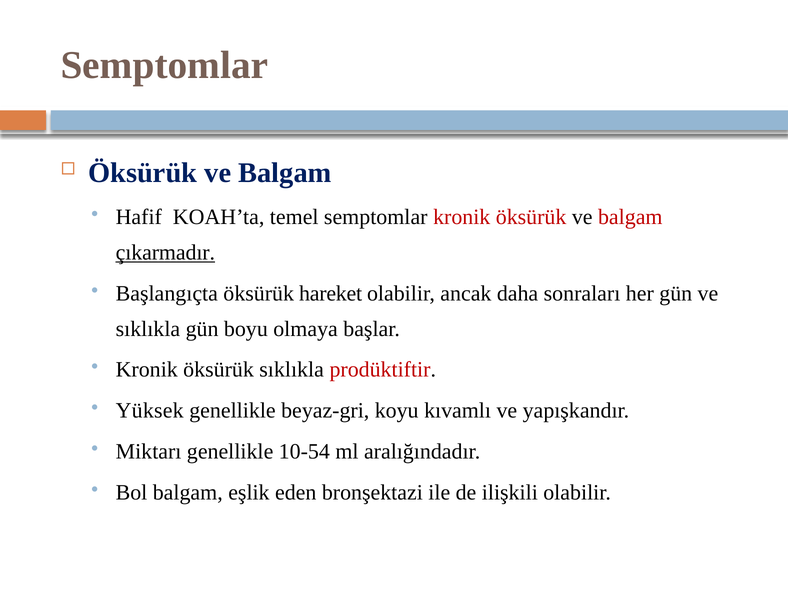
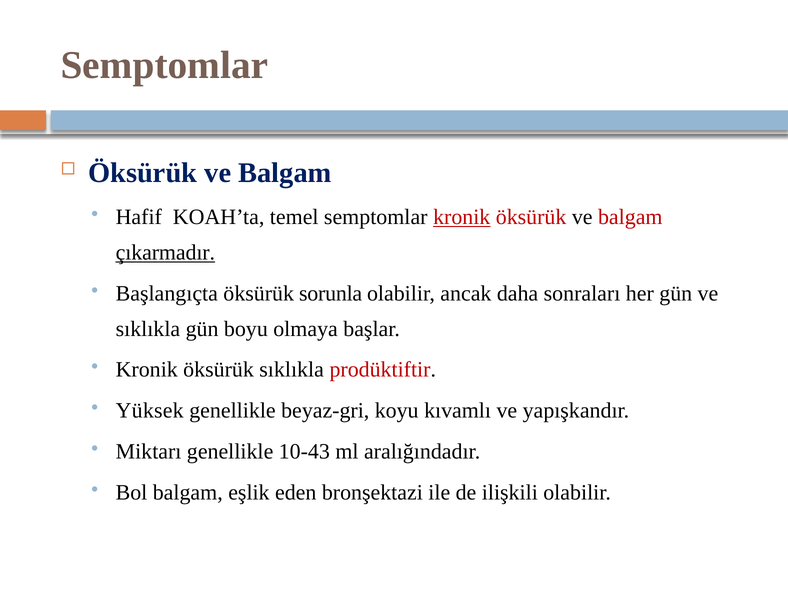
kronik at (462, 217) underline: none -> present
hareket: hareket -> sorunla
10-54: 10-54 -> 10-43
